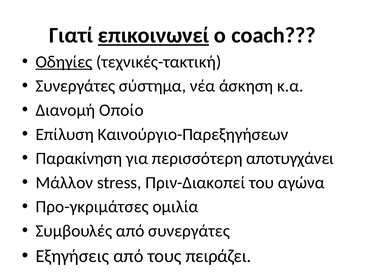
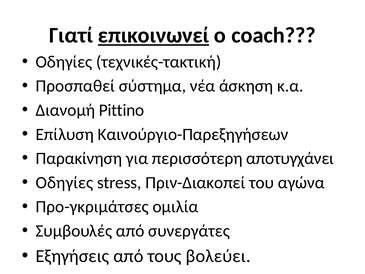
Οδηγίες at (64, 62) underline: present -> none
Συνεργάτες at (75, 86): Συνεργάτες -> Προσπαθεί
Οποίο: Οποίο -> Pittino
Μάλλον at (64, 182): Μάλλον -> Οδηγίες
πειράζει: πειράζει -> βολεύει
